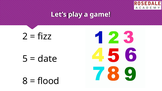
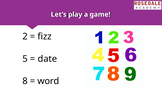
flood: flood -> word
